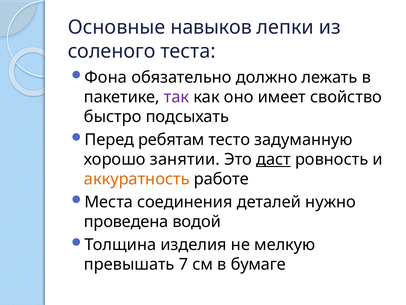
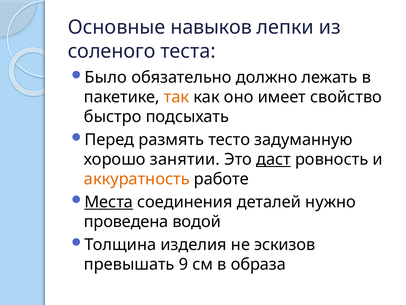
Фона: Фона -> Было
так colour: purple -> orange
ребятам: ребятам -> размять
Места underline: none -> present
мелкую: мелкую -> эскизов
7: 7 -> 9
бумаге: бумаге -> образа
